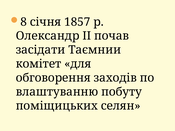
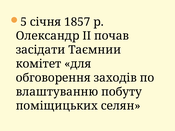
8: 8 -> 5
